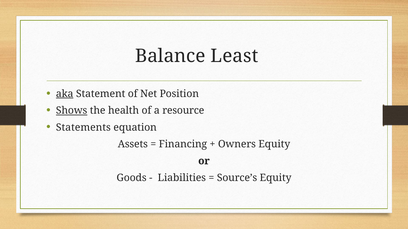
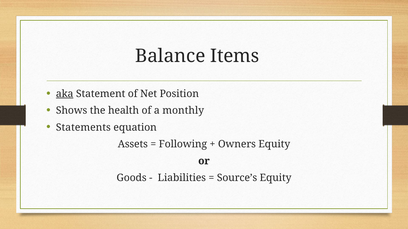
Least: Least -> Items
Shows underline: present -> none
resource: resource -> monthly
Financing: Financing -> Following
